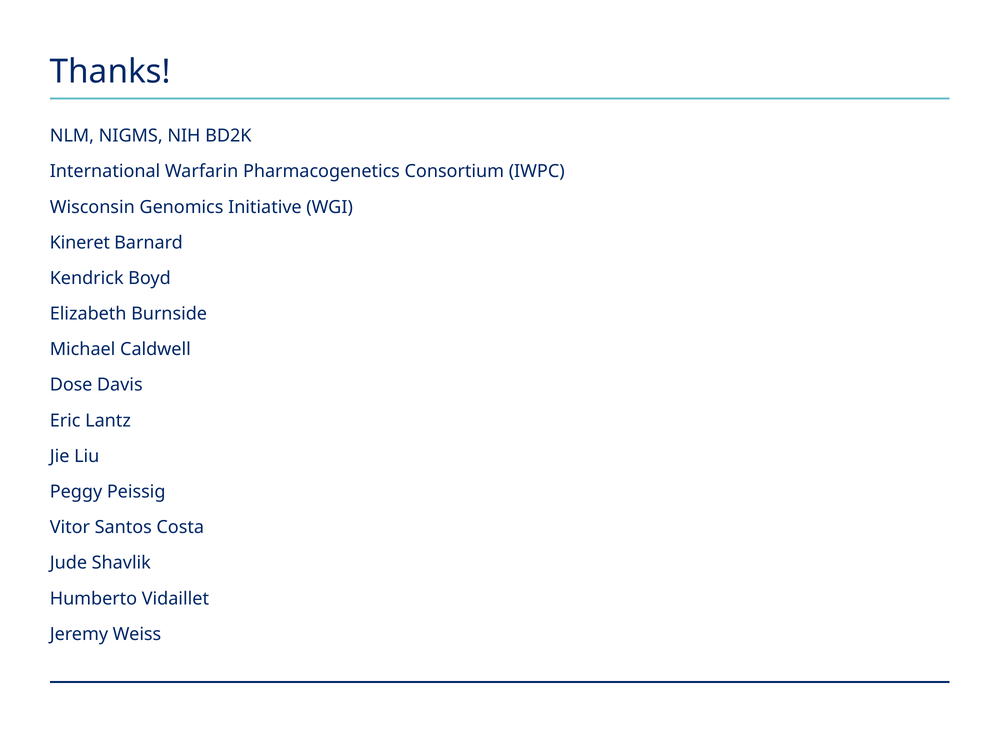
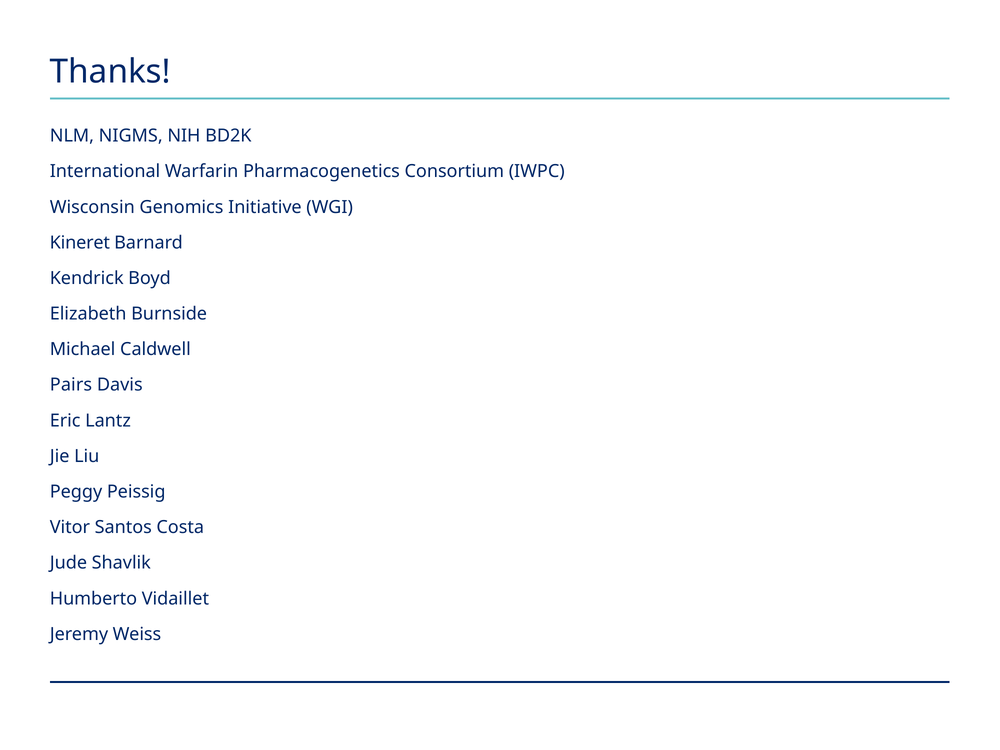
Dose: Dose -> Pairs
